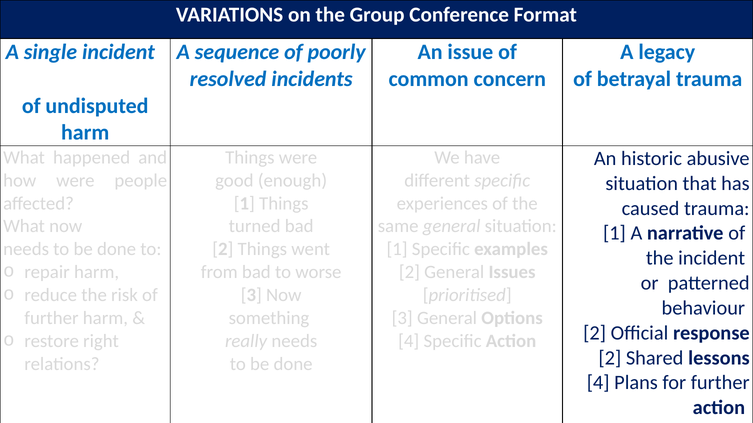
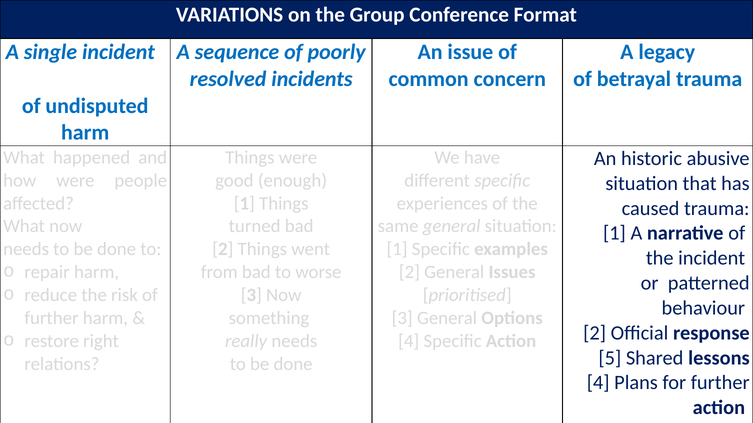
2 at (610, 358): 2 -> 5
